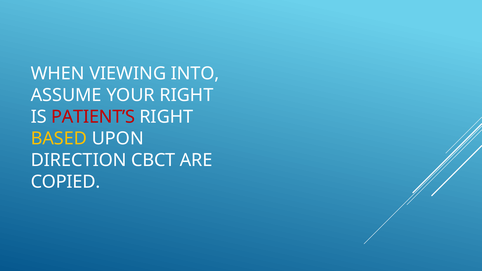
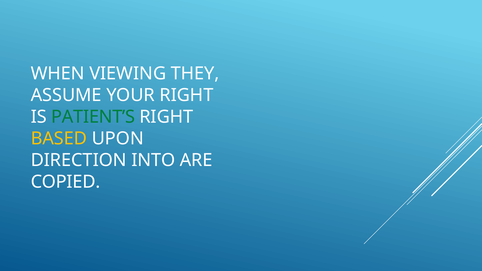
INTO: INTO -> THEY
PATIENT’S colour: red -> green
CBCT: CBCT -> INTO
